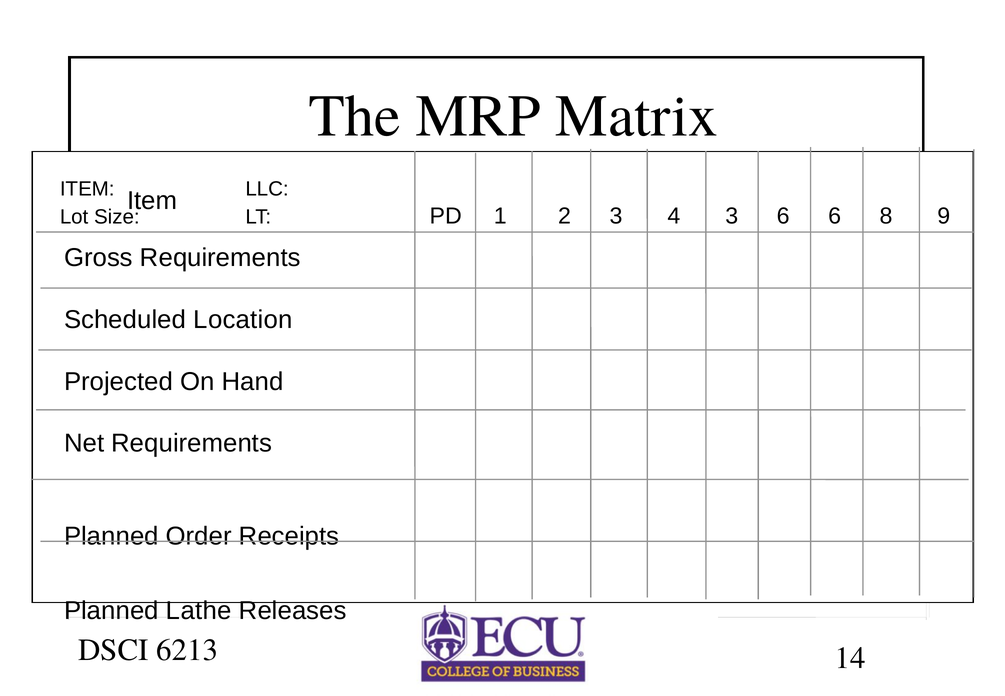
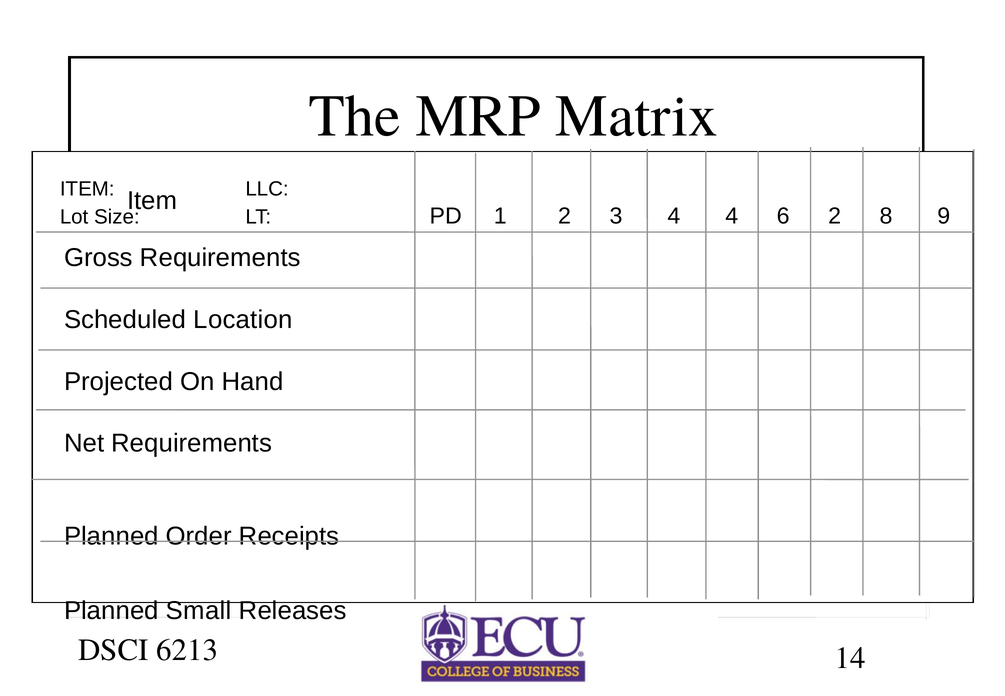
4 3: 3 -> 4
6 6: 6 -> 2
Lathe: Lathe -> Small
